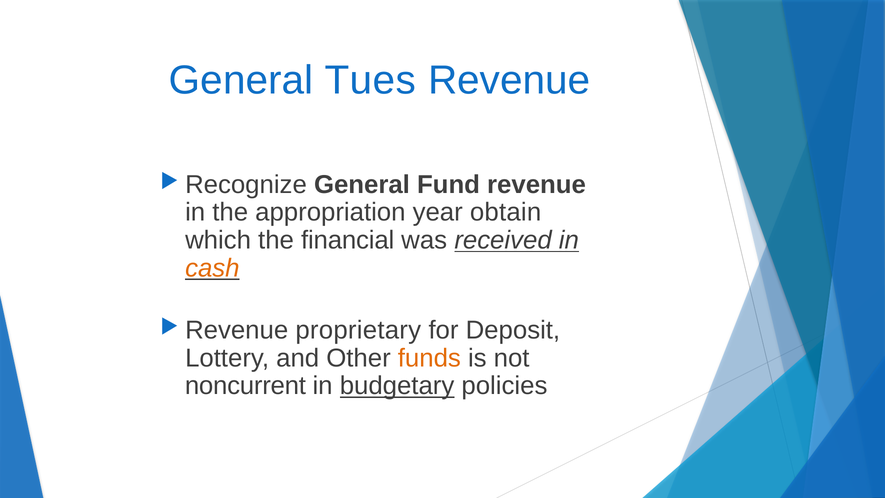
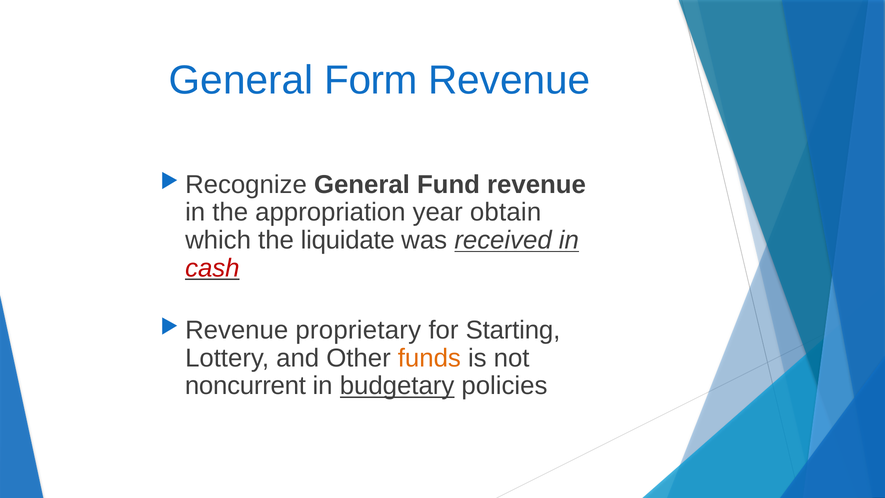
Tues: Tues -> Form
financial: financial -> liquidate
cash colour: orange -> red
Deposit: Deposit -> Starting
